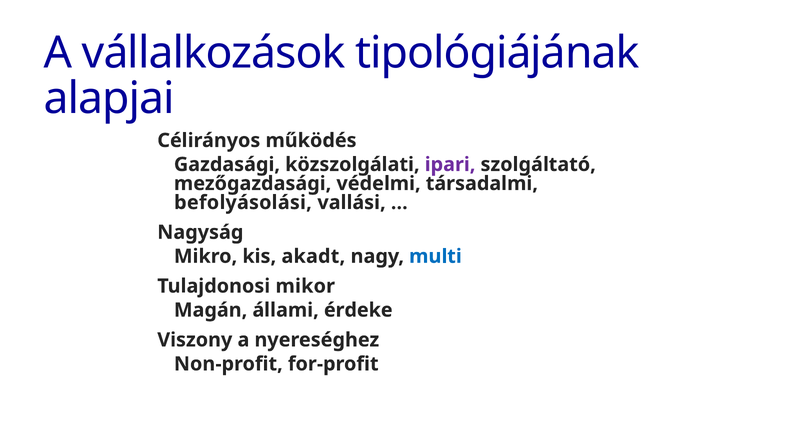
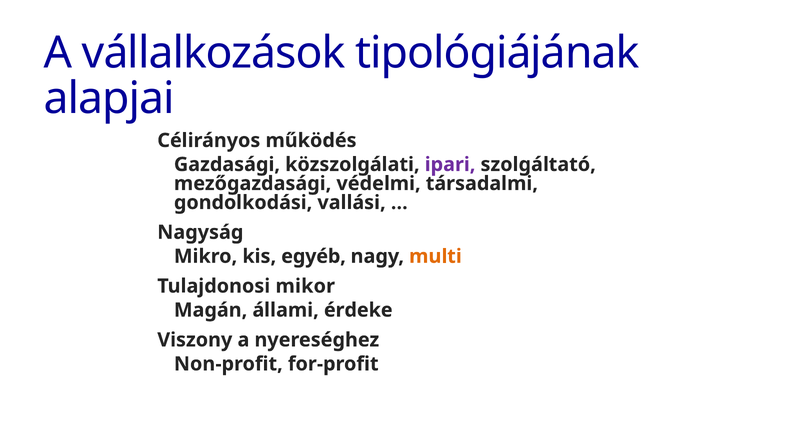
befolyásolási: befolyásolási -> gondolkodási
akadt: akadt -> egyéb
multi colour: blue -> orange
